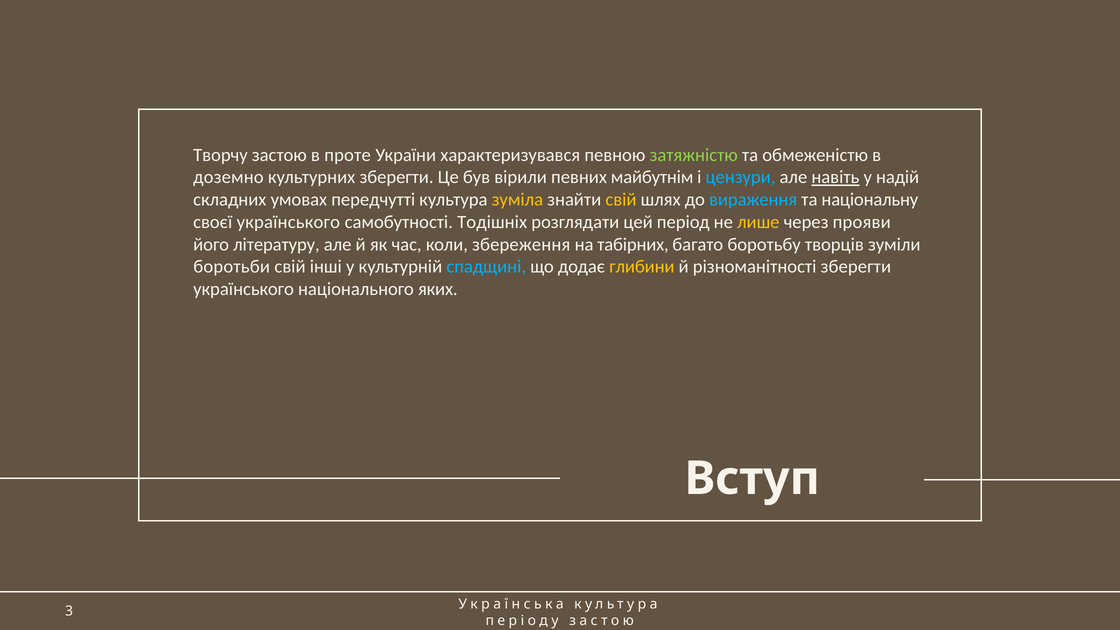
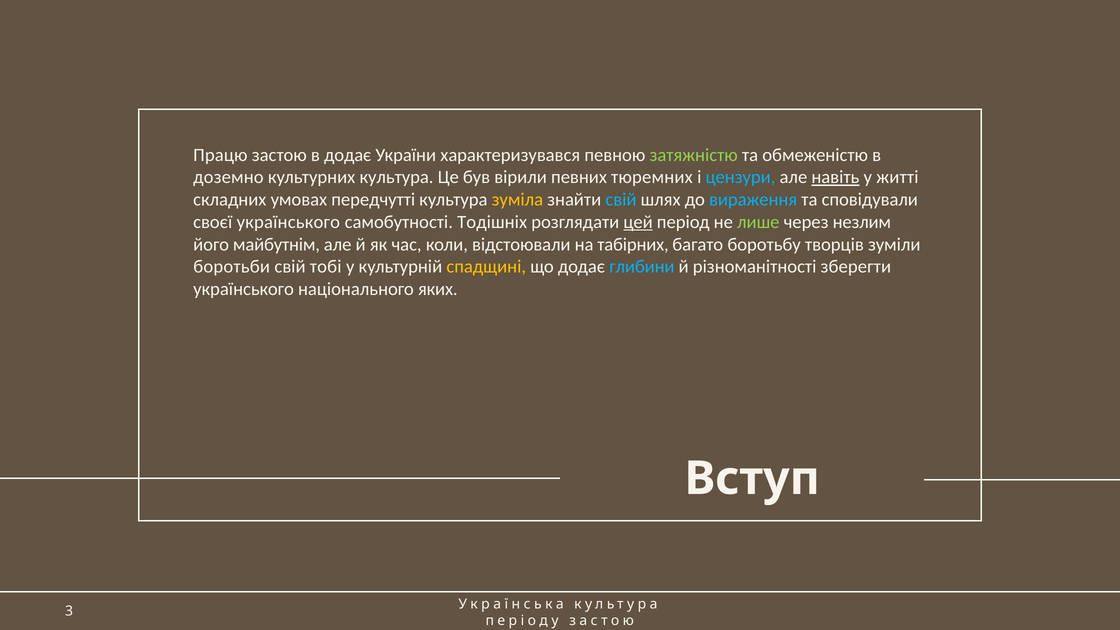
Творчу: Творчу -> Працю
в проте: проте -> додає
культурних зберегти: зберегти -> культура
майбутнім: майбутнім -> тюремних
надій: надій -> житті
свій at (621, 200) colour: yellow -> light blue
національну: національну -> сповідували
цей underline: none -> present
лише colour: yellow -> light green
прояви: прояви -> незлим
літературу: літературу -> майбутнім
збереження: збереження -> відстоювали
інші: інші -> тобі
спадщині colour: light blue -> yellow
глибини colour: yellow -> light blue
